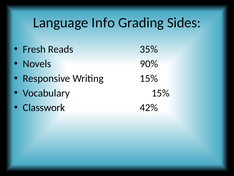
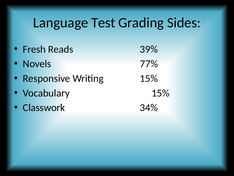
Info: Info -> Test
35%: 35% -> 39%
90%: 90% -> 77%
42%: 42% -> 34%
